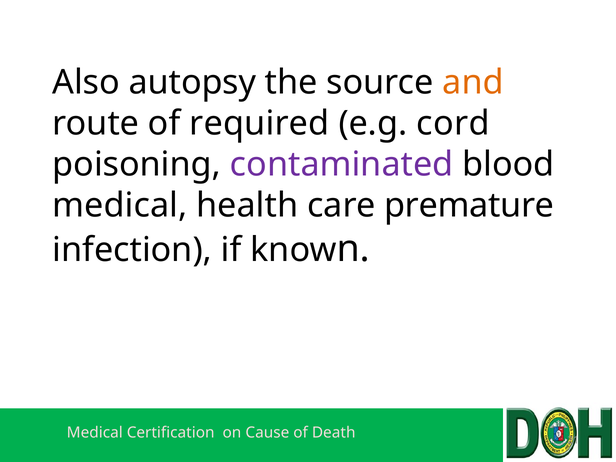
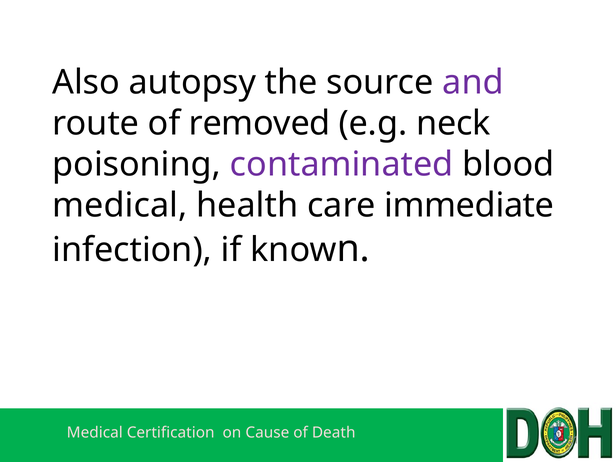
and colour: orange -> purple
required: required -> removed
cord: cord -> neck
premature: premature -> immediate
